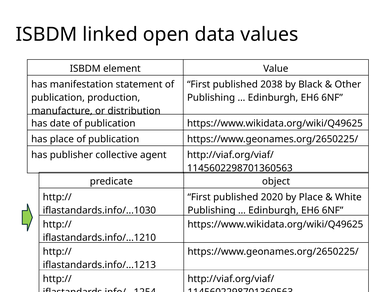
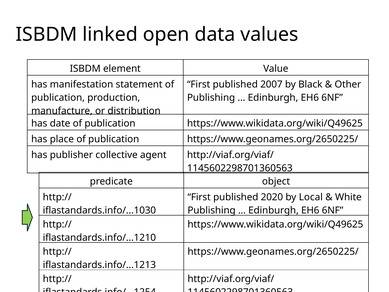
2038: 2038 -> 2007
by Place: Place -> Local
